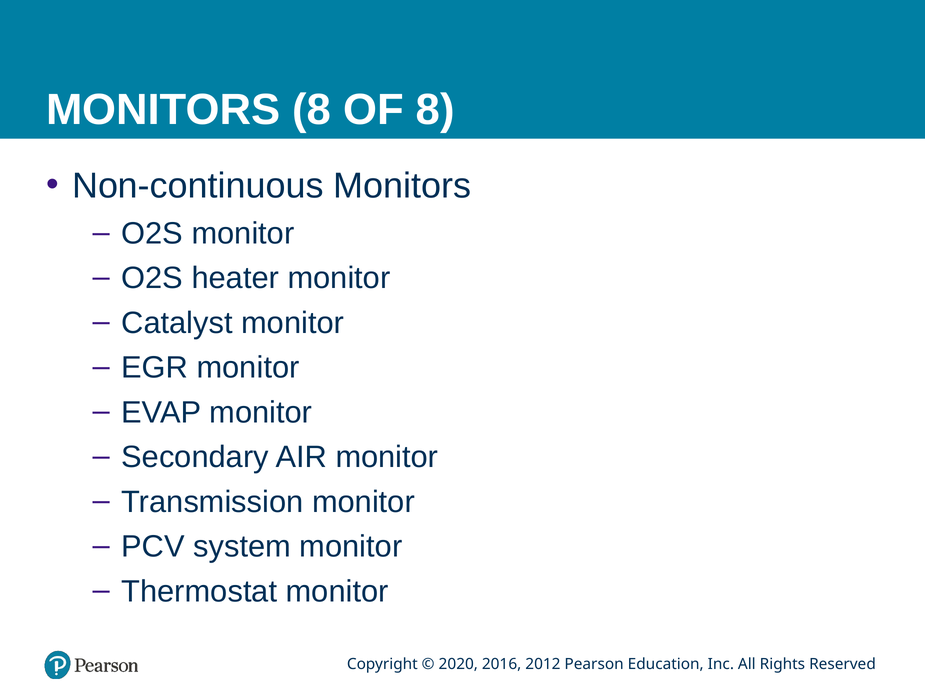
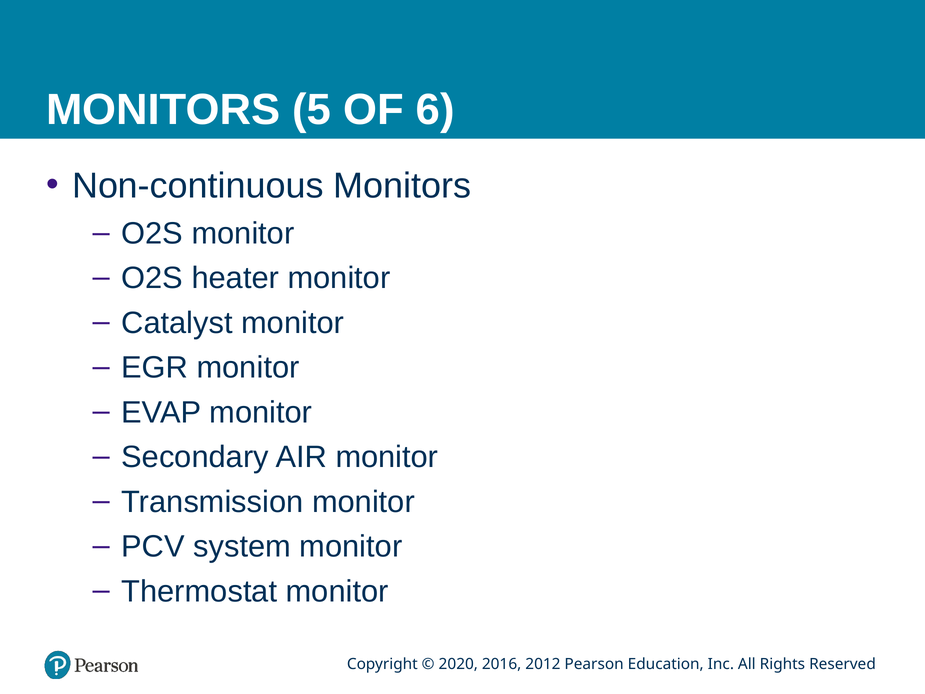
MONITORS 8: 8 -> 5
OF 8: 8 -> 6
